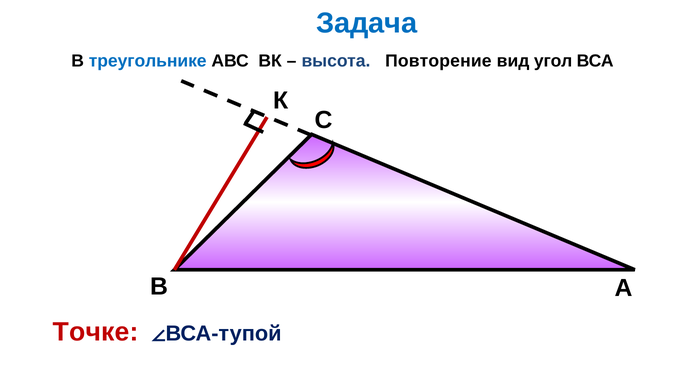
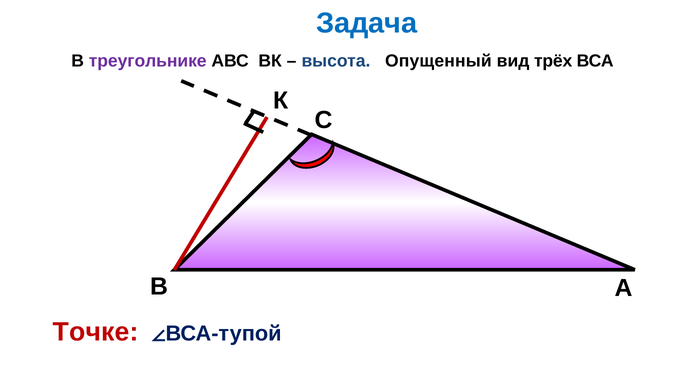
треугольнике colour: blue -> purple
Повторение: Повторение -> Опущенный
угол: угол -> трёх
